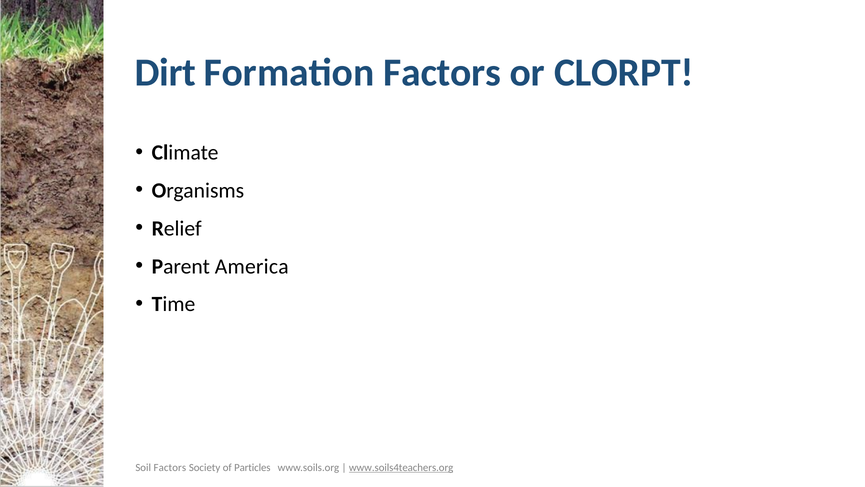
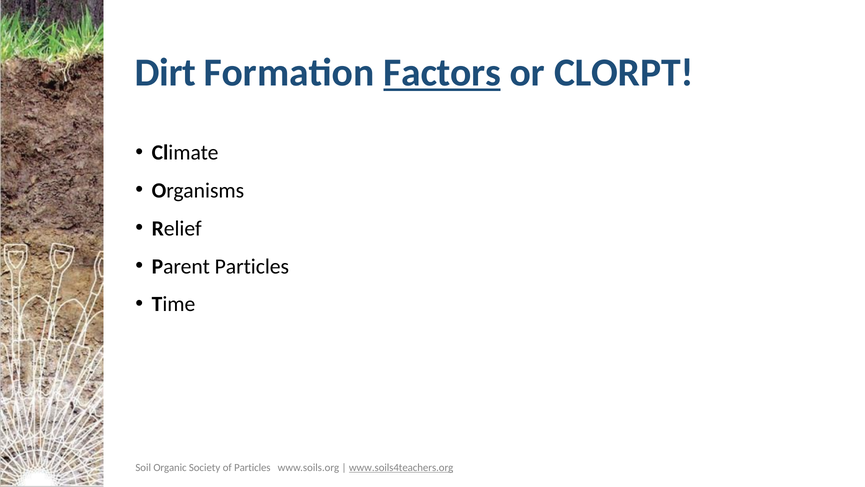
Factors at (442, 73) underline: none -> present
Parent America: America -> Particles
Soil Factors: Factors -> Organic
